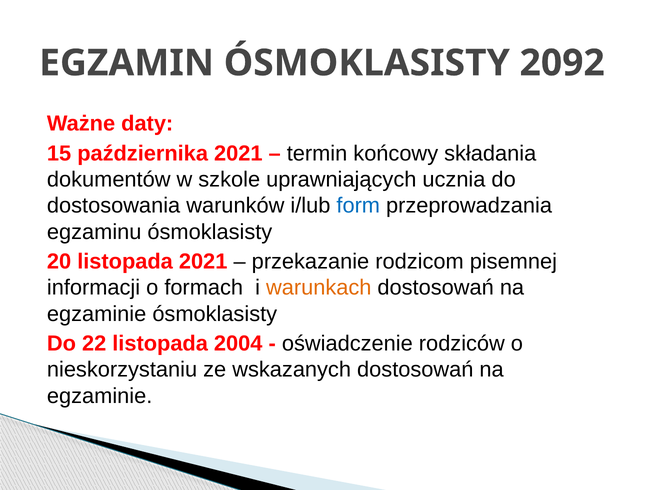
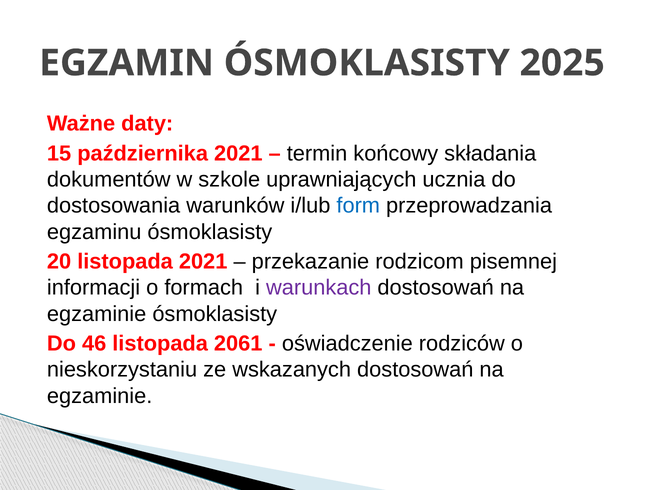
2092: 2092 -> 2025
warunkach colour: orange -> purple
22: 22 -> 46
2004: 2004 -> 2061
